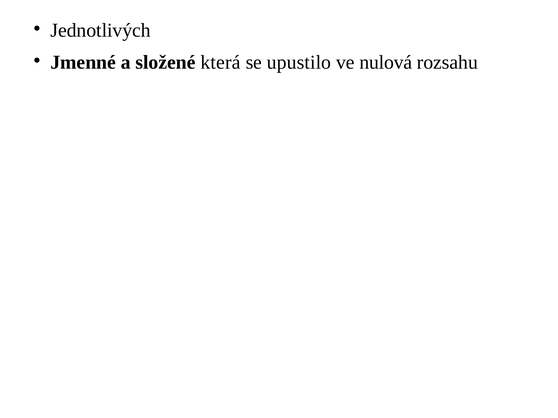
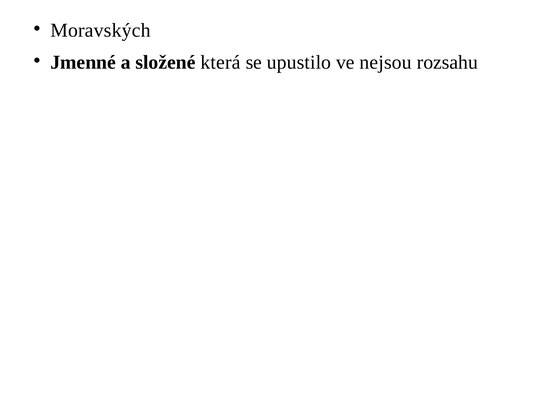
Jednotlivých: Jednotlivých -> Moravských
nulová: nulová -> nejsou
